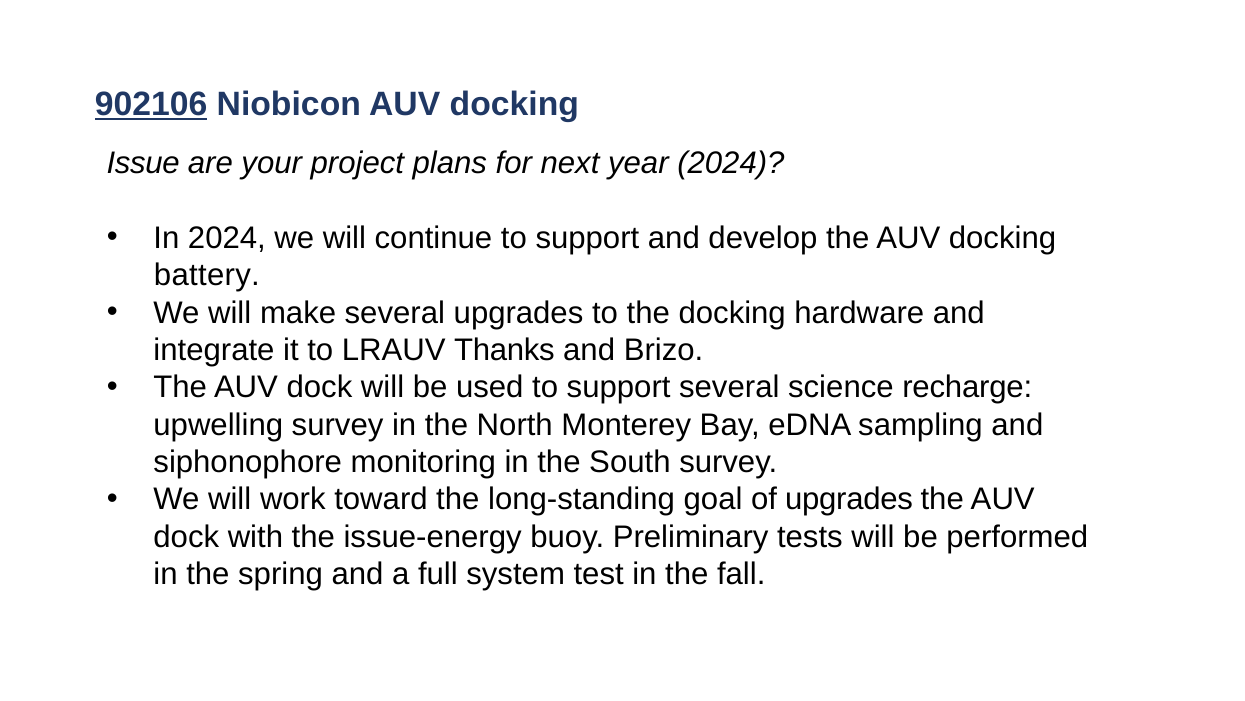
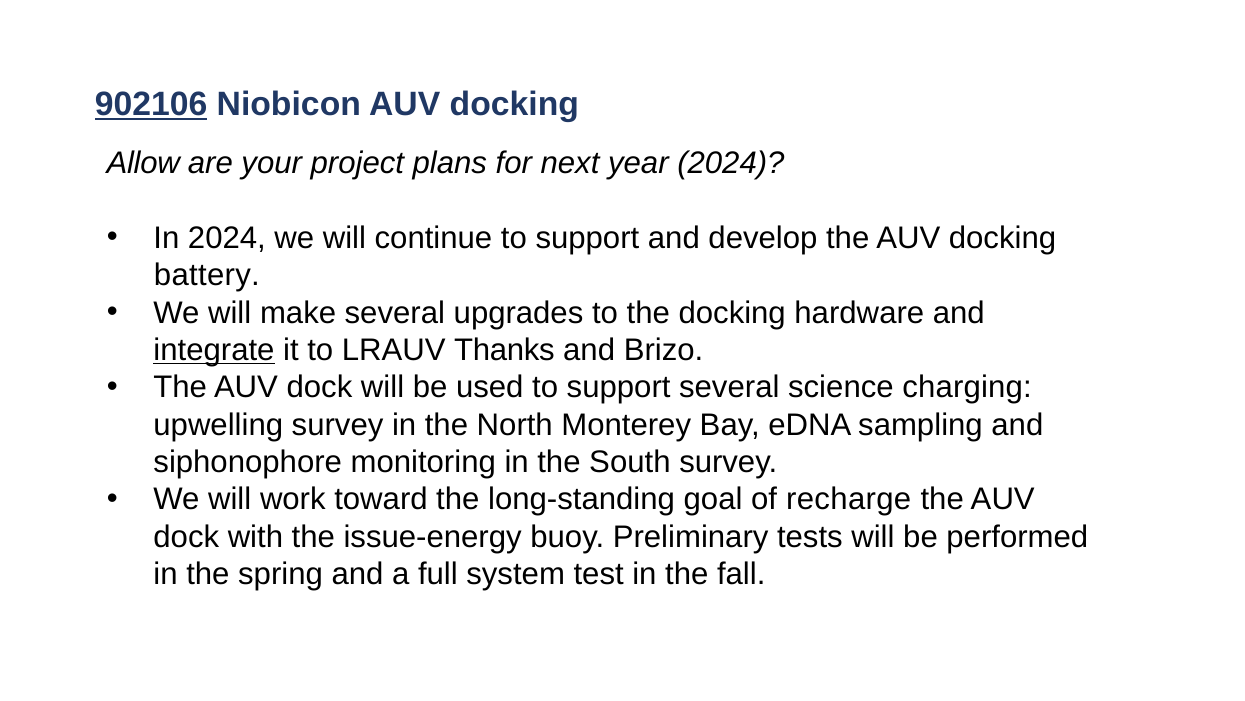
Issue: Issue -> Allow
integrate underline: none -> present
recharge: recharge -> charging
of upgrades: upgrades -> recharge
